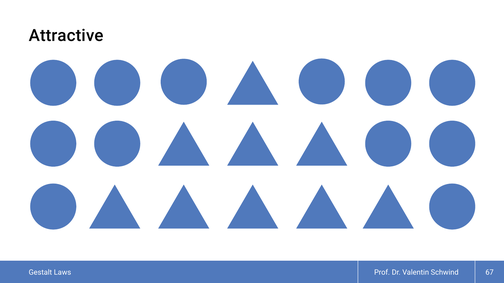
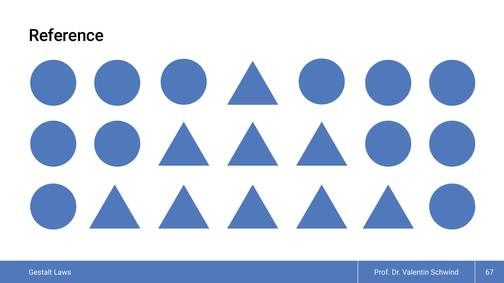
Attractive: Attractive -> Reference
